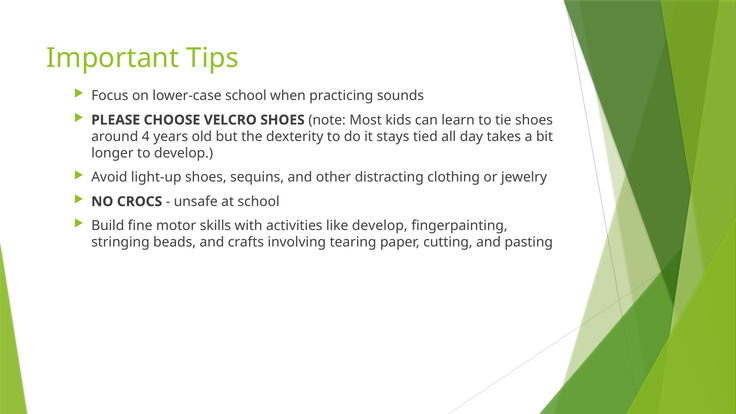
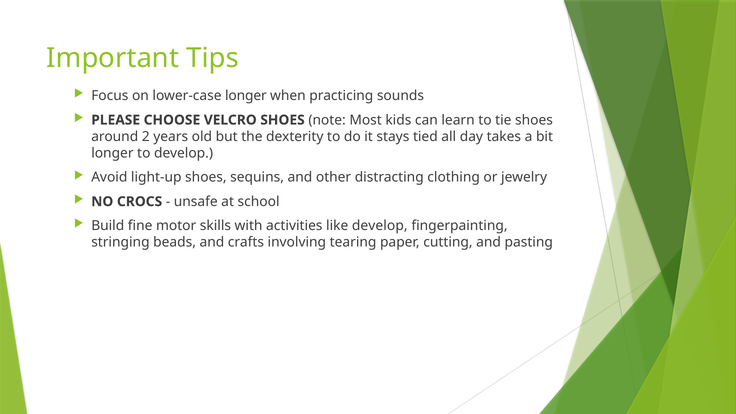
lower-case school: school -> longer
4: 4 -> 2
